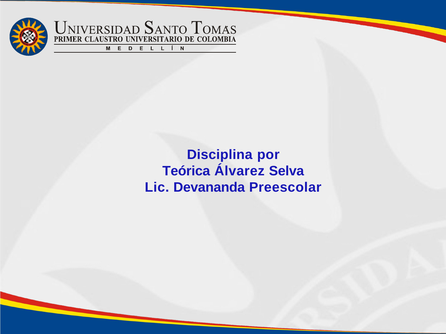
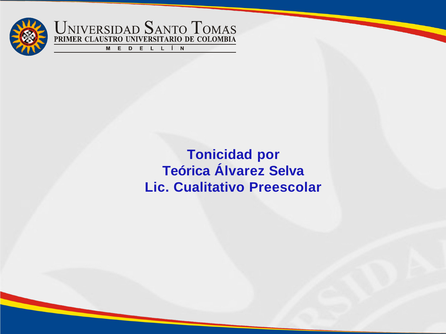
Disciplina: Disciplina -> Tonicidad
Devananda: Devananda -> Cualitativo
